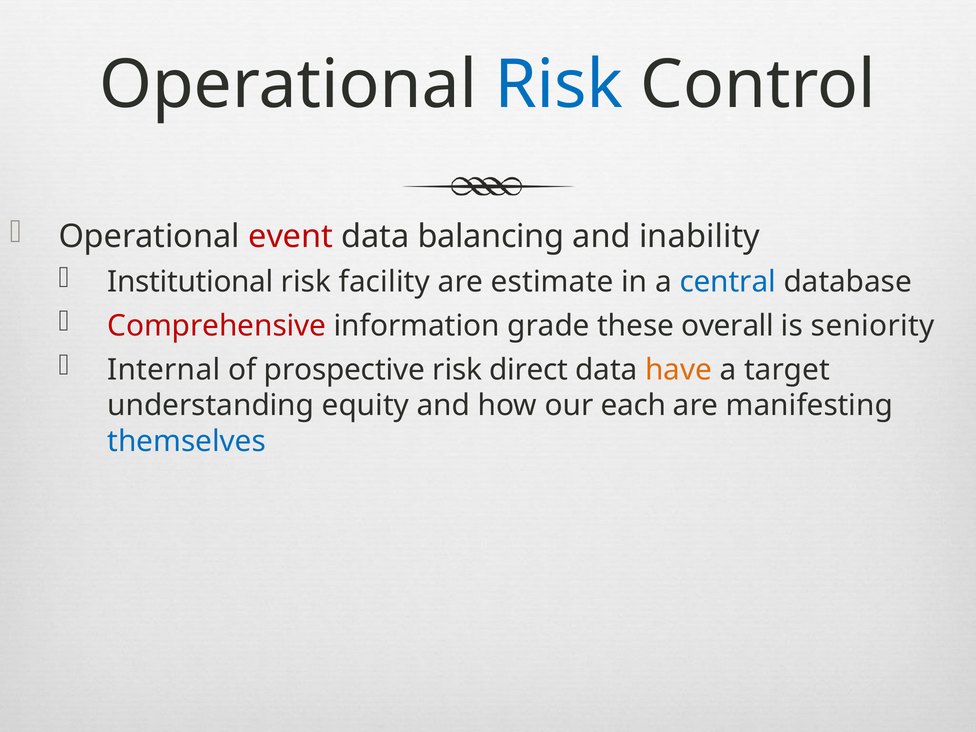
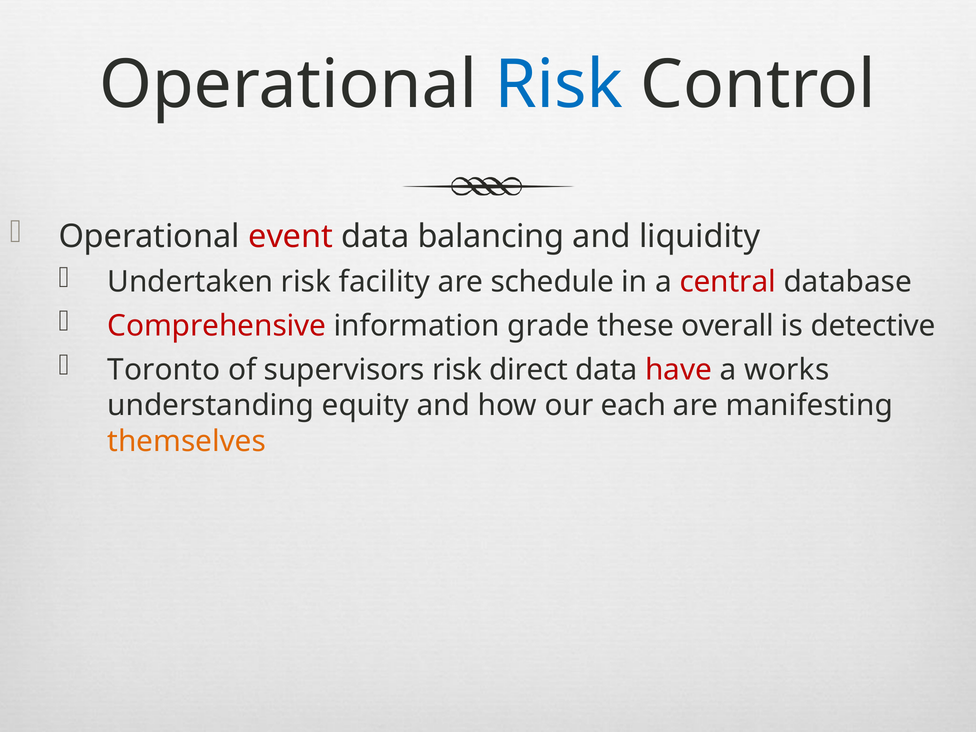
inability: inability -> liquidity
Institutional: Institutional -> Undertaken
estimate: estimate -> schedule
central colour: blue -> red
seniority: seniority -> detective
Internal: Internal -> Toronto
prospective: prospective -> supervisors
have colour: orange -> red
target: target -> works
themselves colour: blue -> orange
